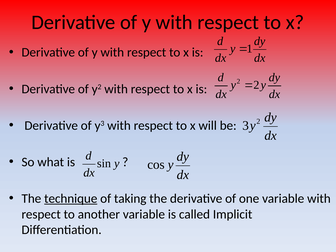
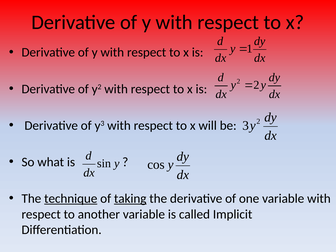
taking underline: none -> present
